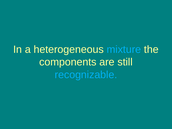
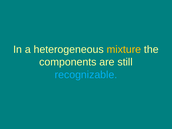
mixture colour: light blue -> yellow
